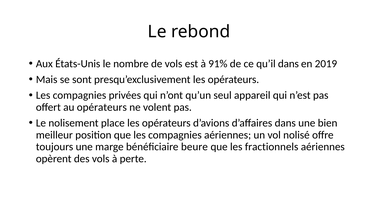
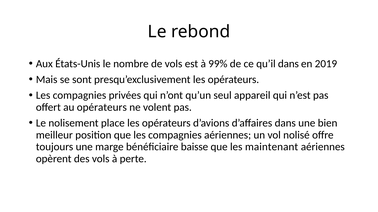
91%: 91% -> 99%
beure: beure -> baisse
fractionnels: fractionnels -> maintenant
